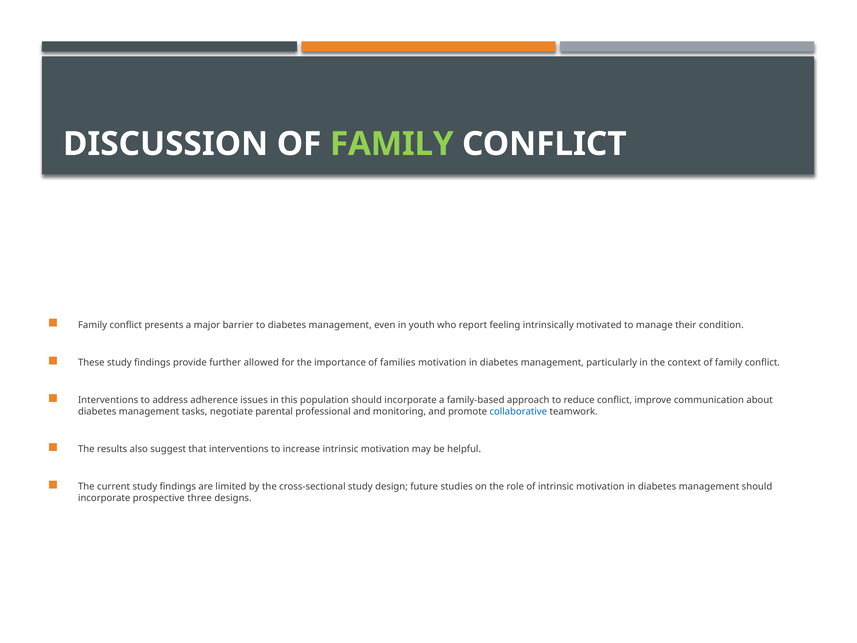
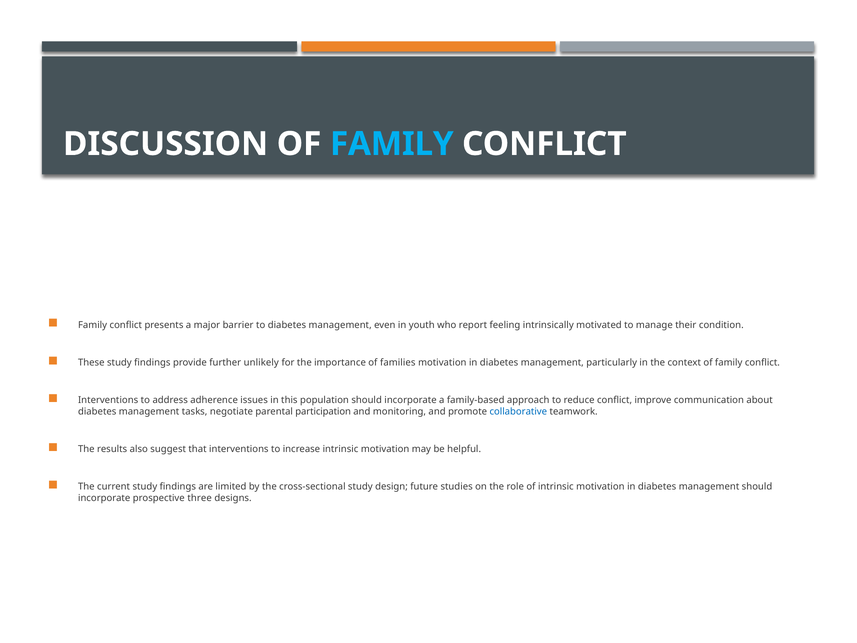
FAMILY at (392, 144) colour: light green -> light blue
allowed: allowed -> unlikely
professional: professional -> participation
